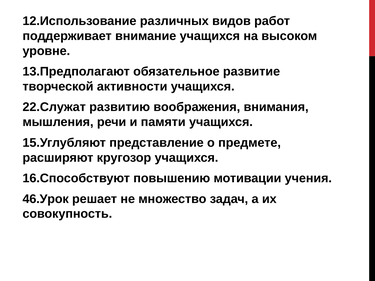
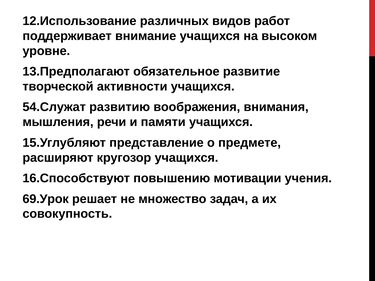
22.Служат: 22.Служат -> 54.Служат
46.Урок: 46.Урок -> 69.Урок
